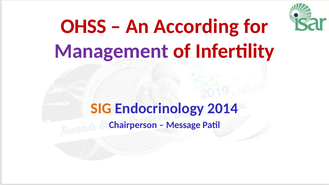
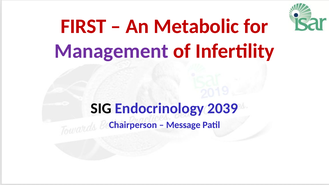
OHSS: OHSS -> FIRST
According: According -> Metabolic
SIG colour: orange -> black
2014: 2014 -> 2039
